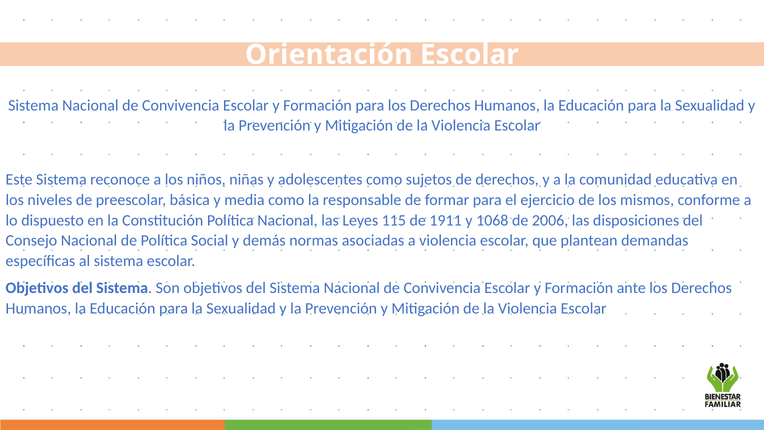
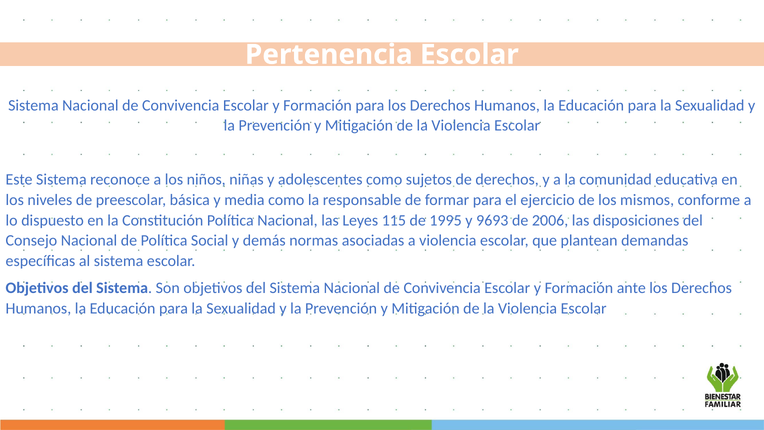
Orientación: Orientación -> Pertenencia
1911: 1911 -> 1995
1068: 1068 -> 9693
